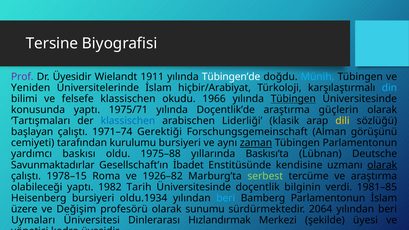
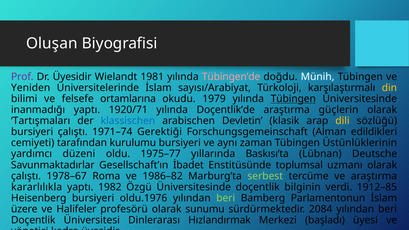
Tersine: Tersine -> Oluşan
1911: 1911 -> 1981
Tübingen’de colour: white -> pink
Münih colour: light blue -> white
hiçbir/Arabiyat: hiçbir/Arabiyat -> sayısı/Arabiyat
din colour: light blue -> yellow
felsefe klassischen: klassischen -> ortamlarına
1966: 1966 -> 1979
konusunda: konusunda -> inanmadığı
1975/71: 1975/71 -> 1920/71
Liderliği: Liderliği -> Devletin
başlayan at (32, 132): başlayan -> bursiyeri
görüşünü: görüşünü -> edildikleri
zaman underline: present -> none
Tübingen Parlamentonun: Parlamentonun -> Üstünlüklerinin
baskısı: baskısı -> düzeni
1975–88: 1975–88 -> 1975–77
kendisine: kendisine -> toplumsal
olarak at (382, 165) underline: present -> none
1978–15: 1978–15 -> 1978–67
1926–82: 1926–82 -> 1986–82
olabileceği: olabileceği -> kararlılıkla
Tarih: Tarih -> Özgü
1981–85: 1981–85 -> 1912–85
oldu.1934: oldu.1934 -> oldu.1976
beri at (226, 198) colour: light blue -> light green
Değişim: Değişim -> Halifeler
2064: 2064 -> 2084
Uymaları at (33, 220): Uymaları -> Doçentlik
şekilde: şekilde -> başladı
